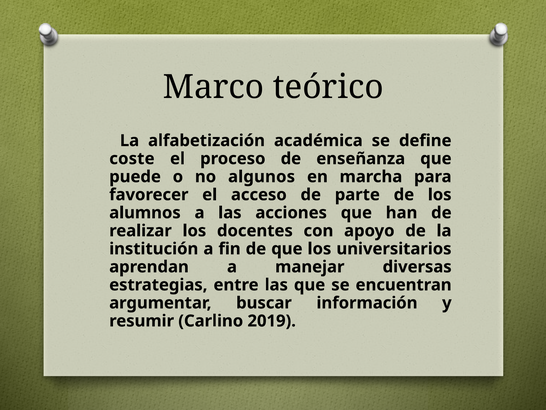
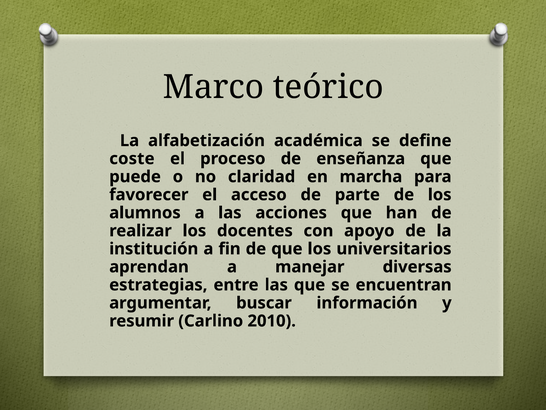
algunos: algunos -> claridad
2019: 2019 -> 2010
